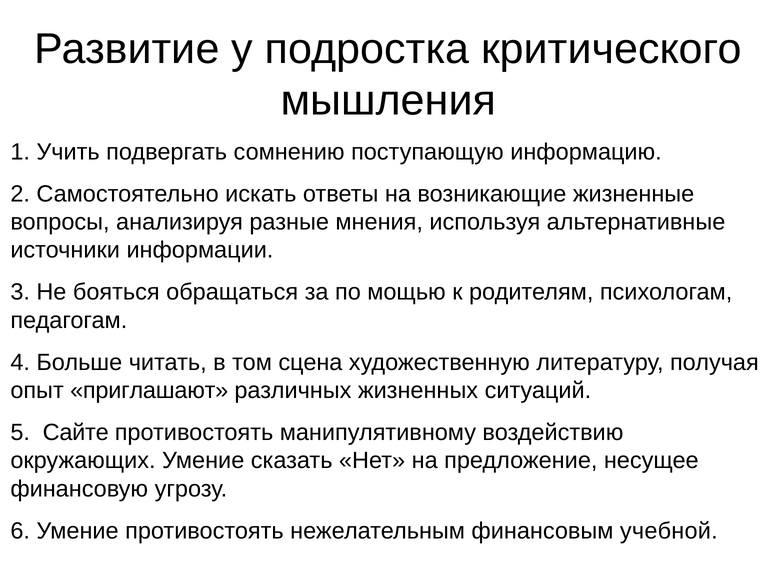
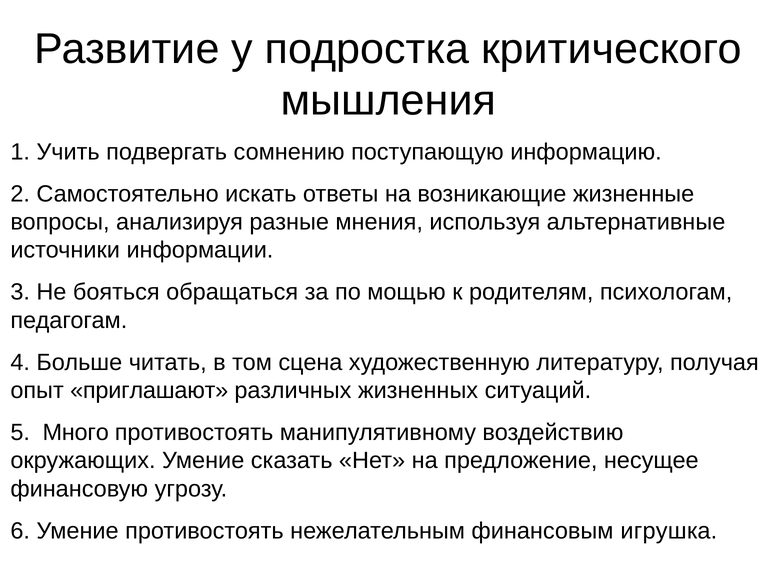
Сайте: Сайте -> Много
учебной: учебной -> игрушка
